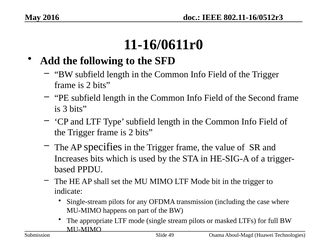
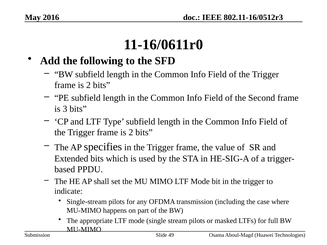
Increases: Increases -> Extended
